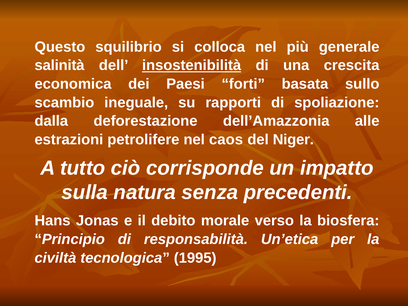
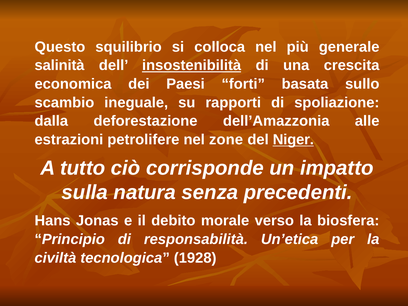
caos: caos -> zone
Niger underline: none -> present
1995: 1995 -> 1928
